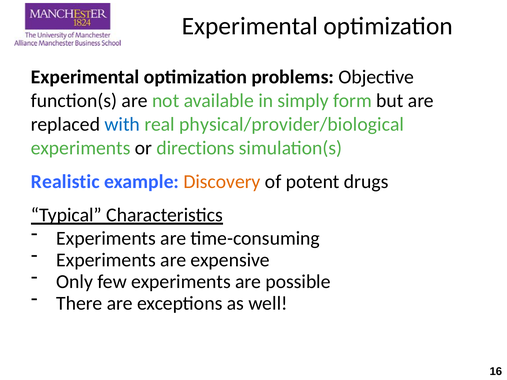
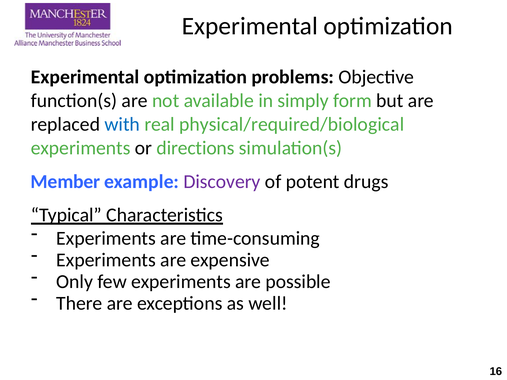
physical/provider/biological: physical/provider/biological -> physical/required/biological
Realistic: Realistic -> Member
Discovery colour: orange -> purple
